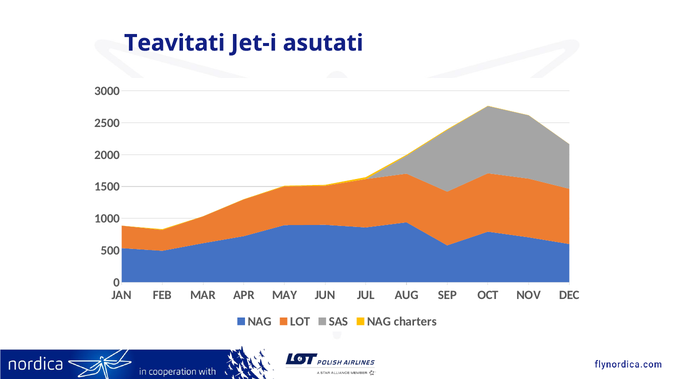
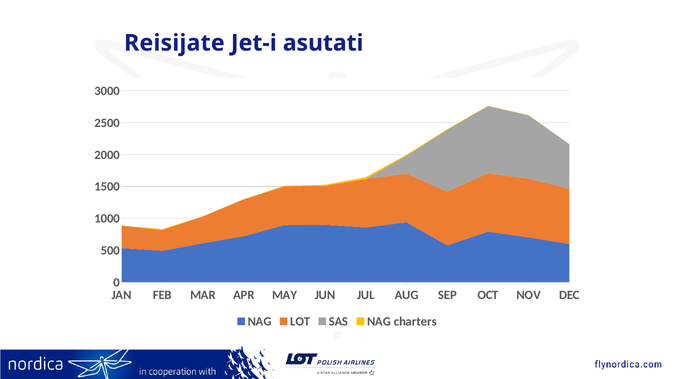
Teavitati: Teavitati -> Reisijate
